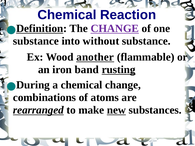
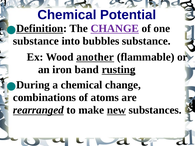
Reaction: Reaction -> Potential
without: without -> bubbles
